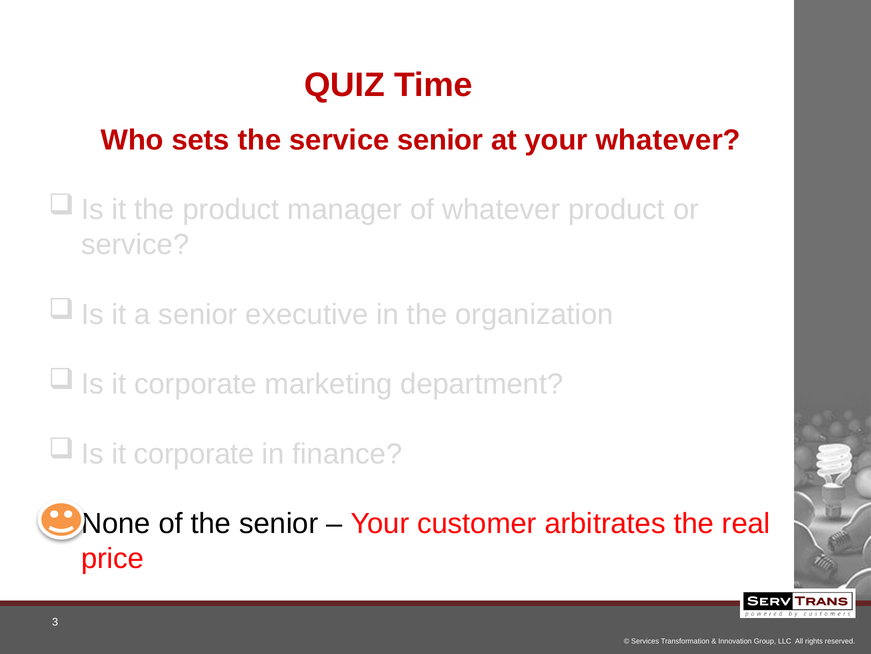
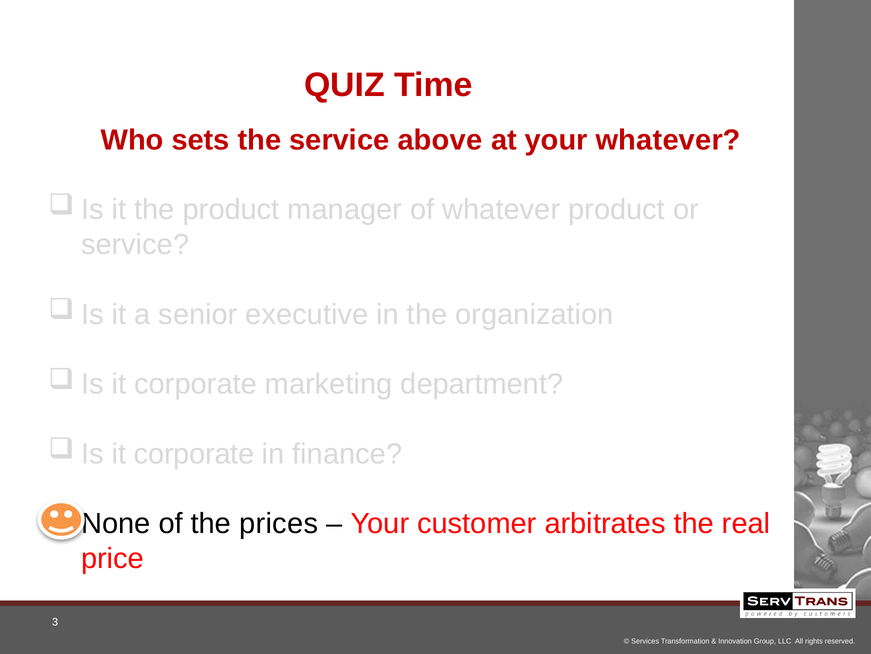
service senior: senior -> above
the senior: senior -> prices
